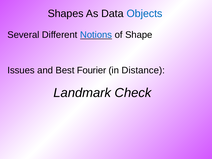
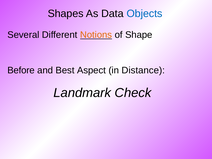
Notions colour: blue -> orange
Issues: Issues -> Before
Fourier: Fourier -> Aspect
